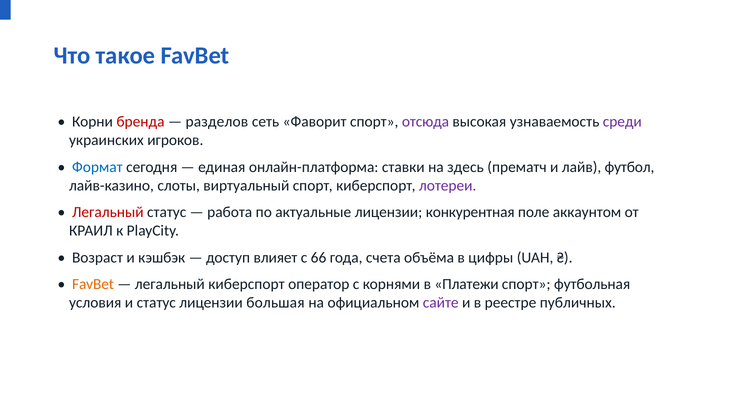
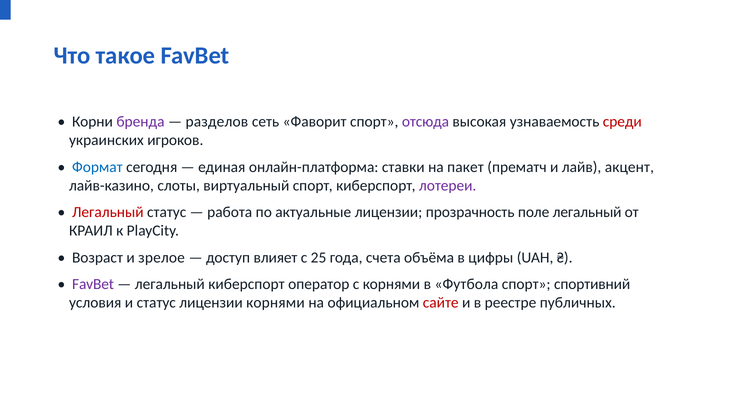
бренда colour: red -> purple
среди colour: purple -> red
здесь: здесь -> пакет
футбол: футбол -> акцент
конкурентная: конкурентная -> прозрачность
поле аккаунтом: аккаунтом -> легальный
кэшбэк: кэшбэк -> зрелое
66: 66 -> 25
FavBet at (93, 284) colour: orange -> purple
Платежи: Платежи -> Футбола
футбольная: футбольная -> спортивний
лицензии большая: большая -> корнями
сайте colour: purple -> red
